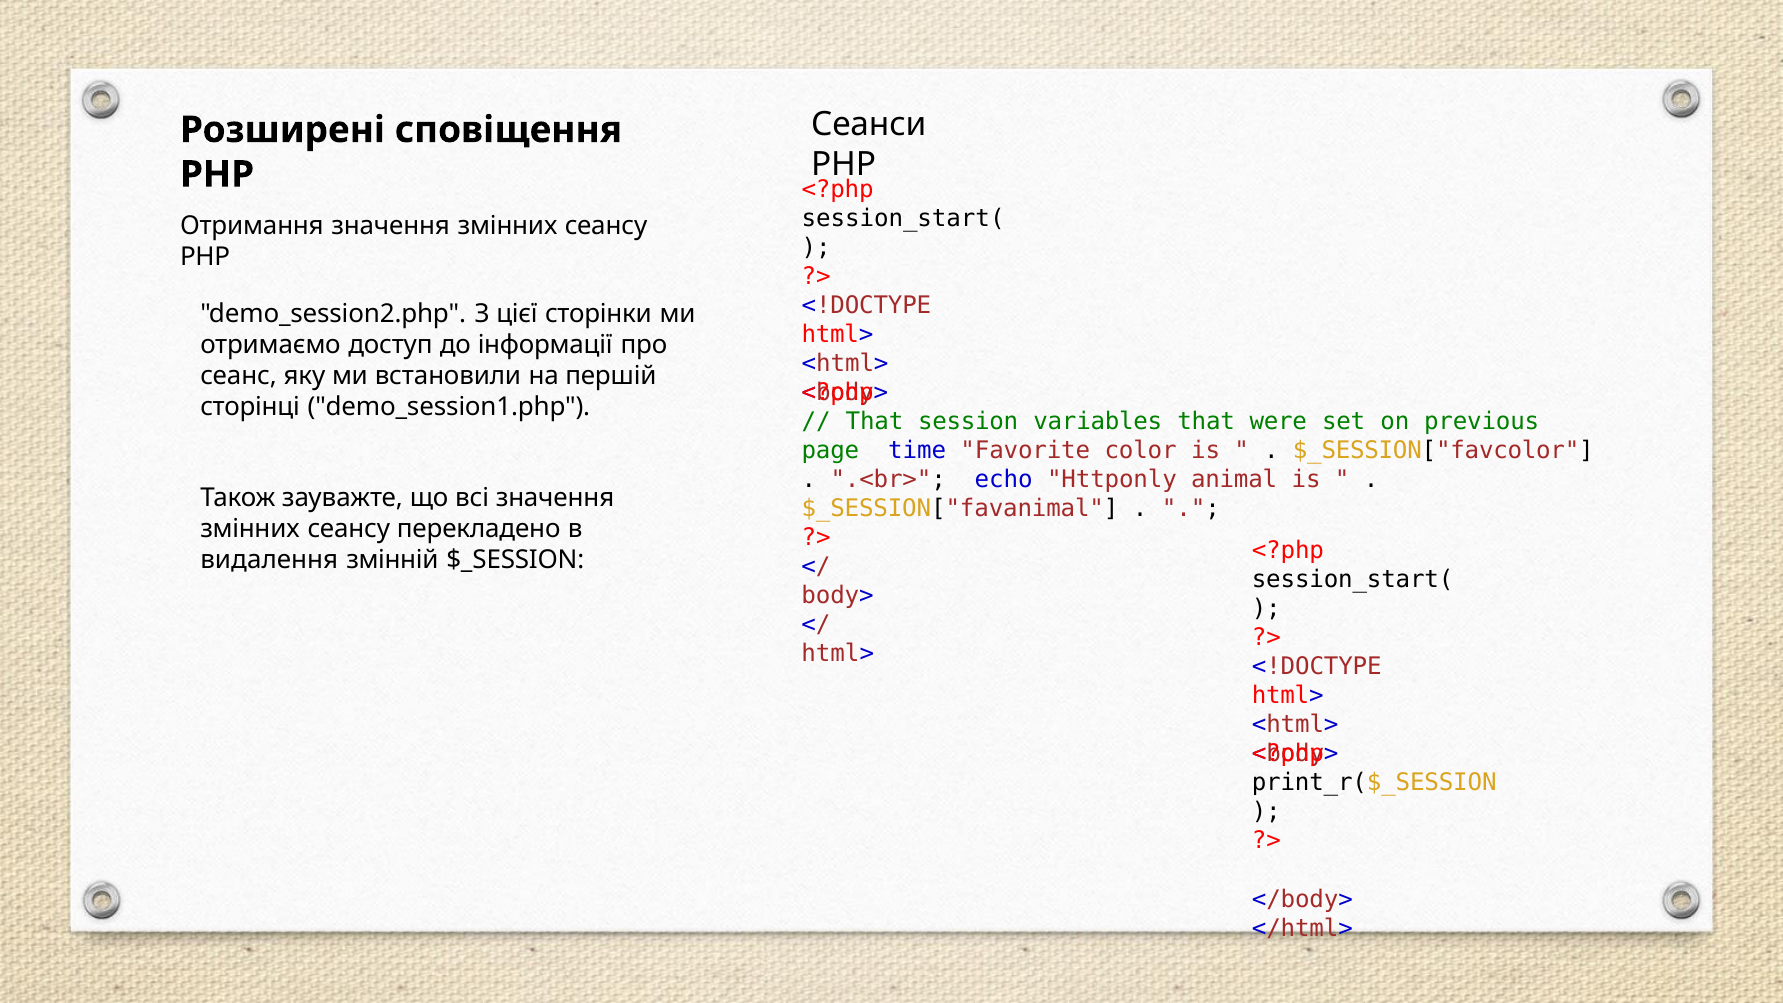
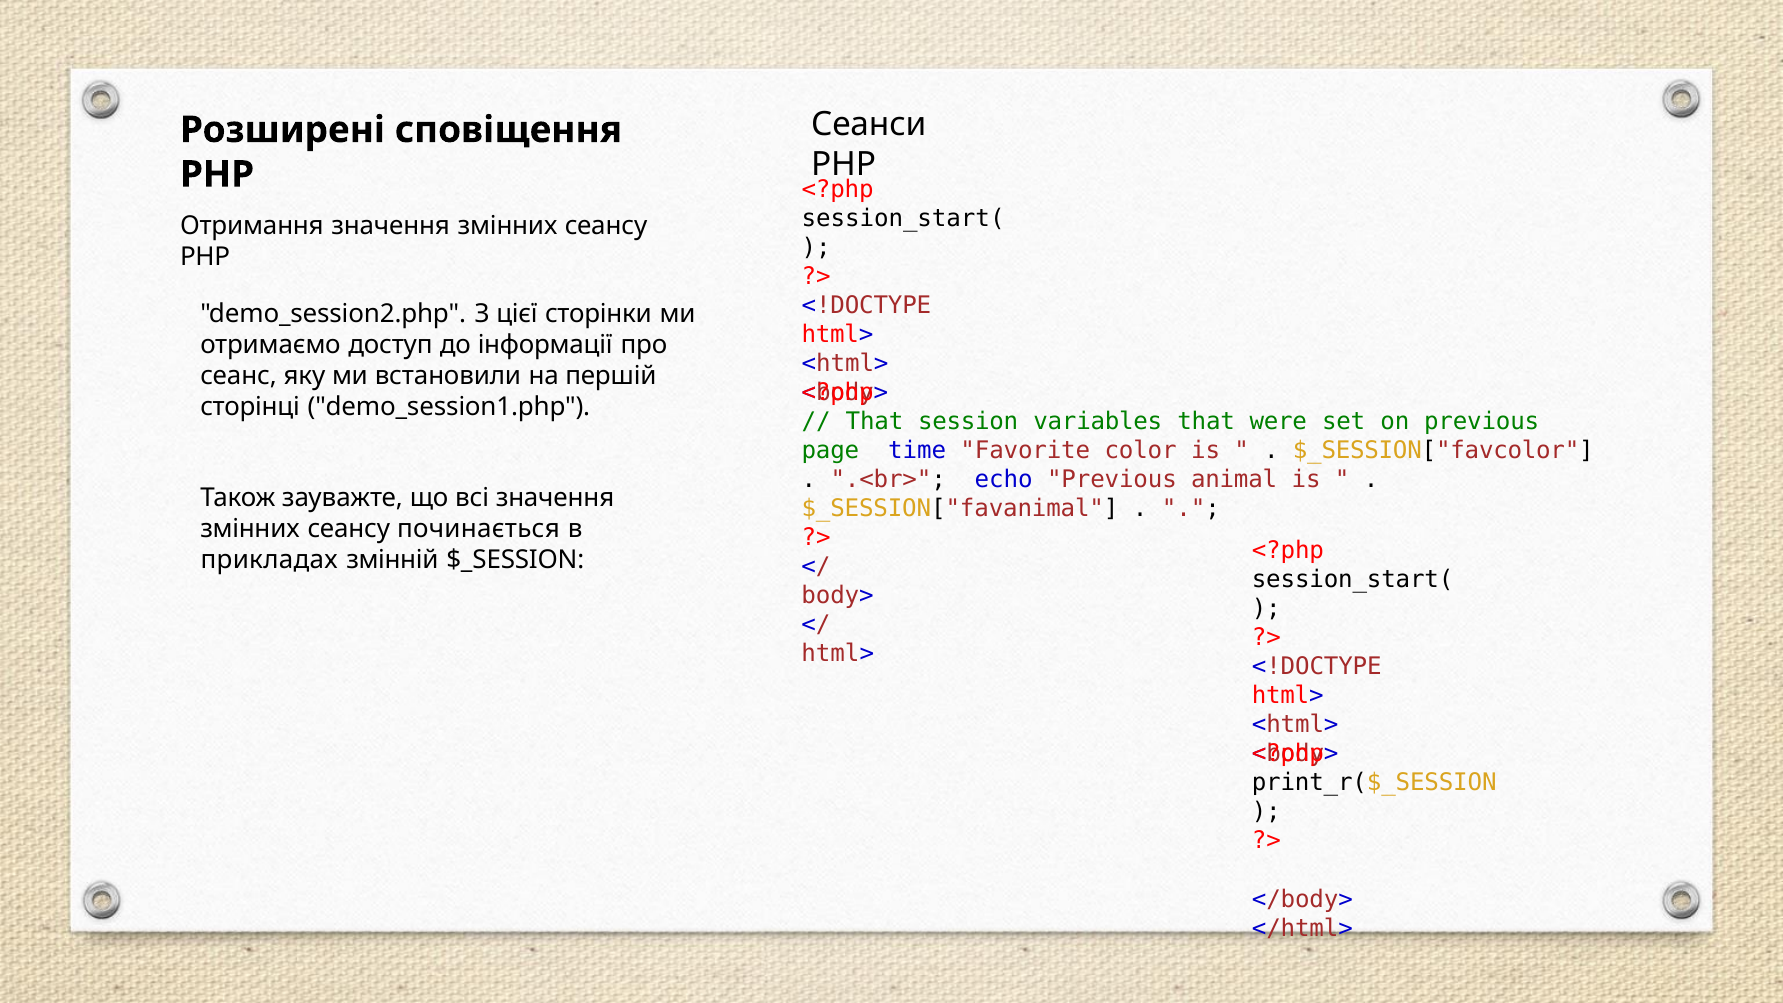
echo Httponly: Httponly -> Previous
перекладено: перекладено -> починається
видалення: видалення -> прикладах
